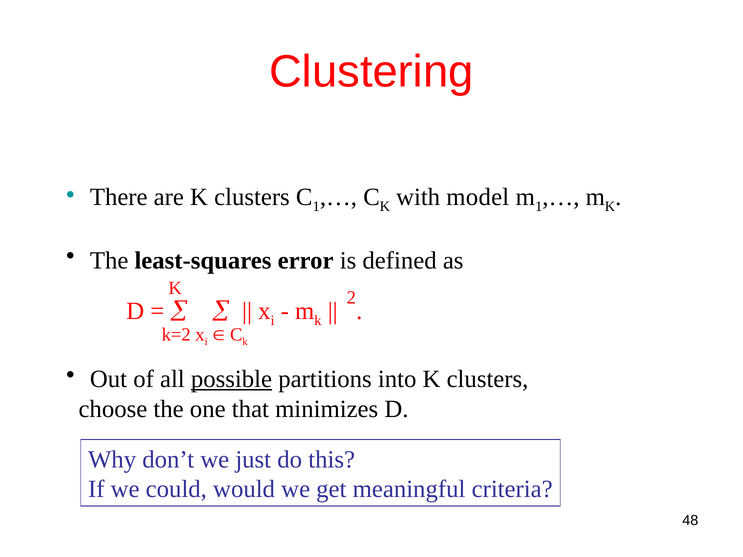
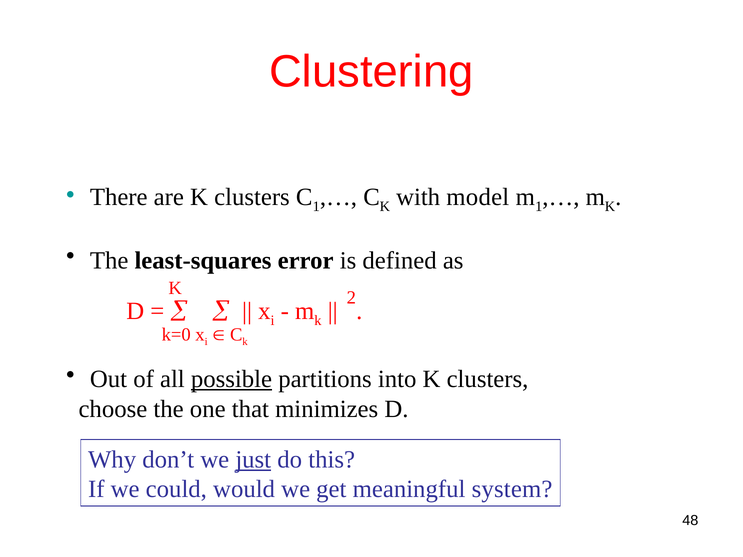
k=2: k=2 -> k=0
just underline: none -> present
criteria: criteria -> system
